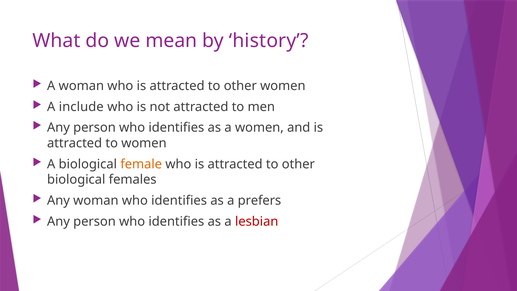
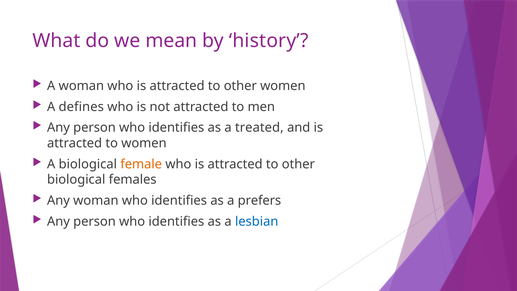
include: include -> defines
a women: women -> treated
lesbian colour: red -> blue
